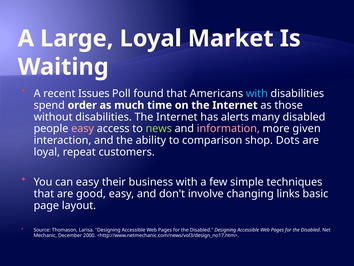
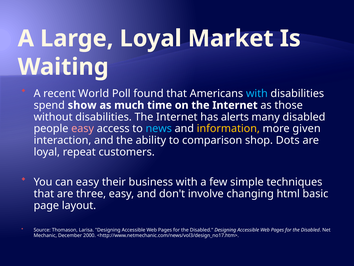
Issues: Issues -> World
order: order -> show
news colour: light green -> light blue
information colour: pink -> yellow
good: good -> three
links: links -> html
